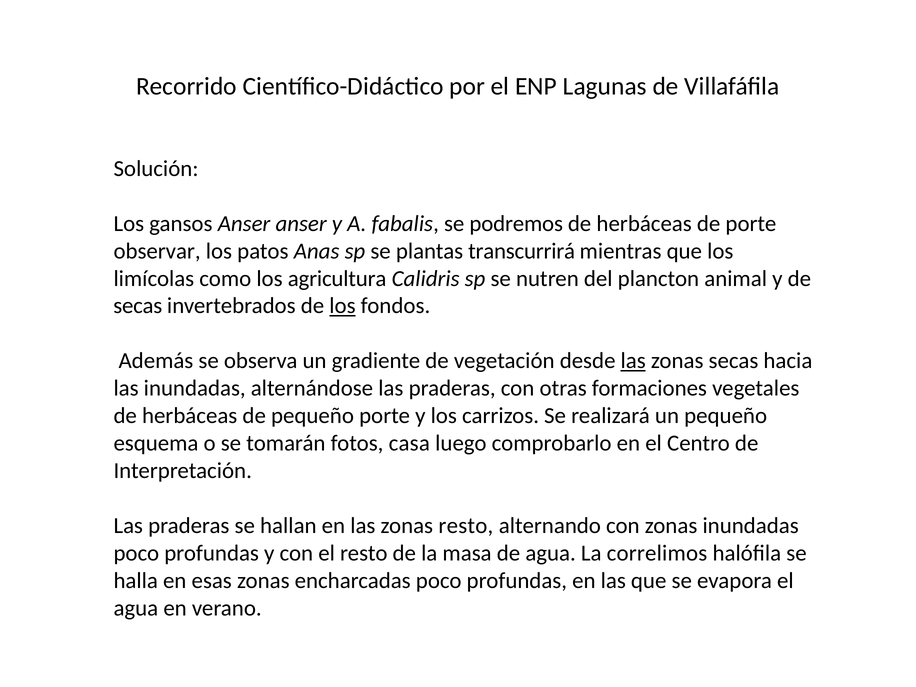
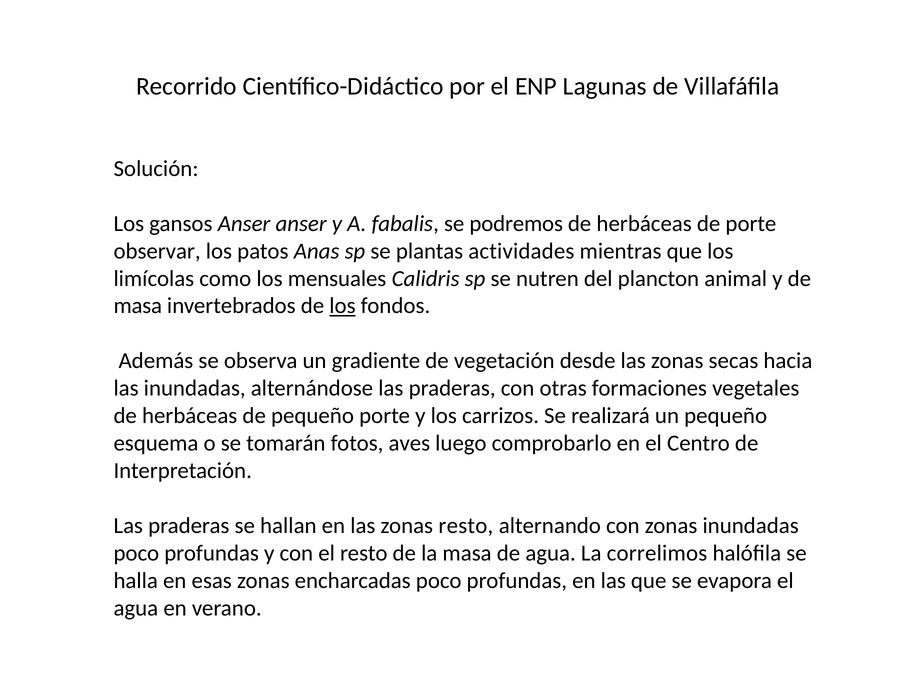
transcurrirá: transcurrirá -> actividades
agricultura: agricultura -> mensuales
secas at (138, 306): secas -> masa
las at (633, 361) underline: present -> none
casa: casa -> aves
